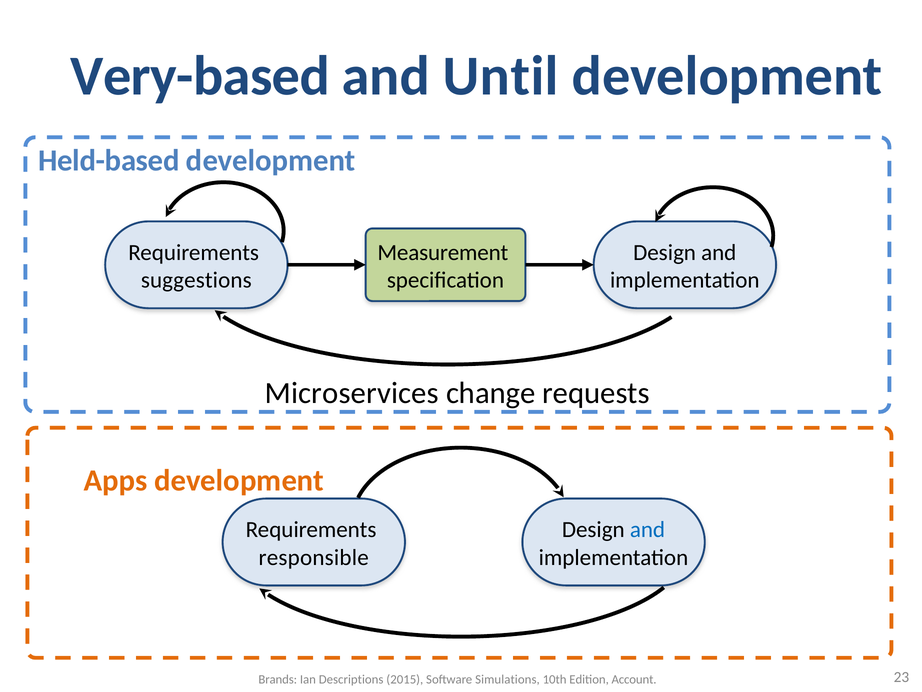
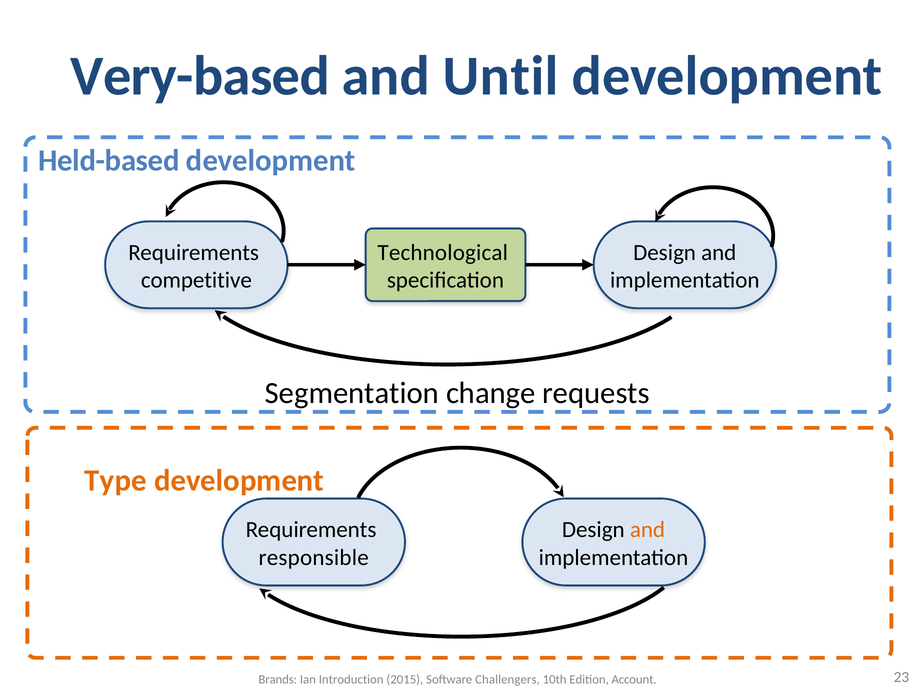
Measurement: Measurement -> Technological
suggestions: suggestions -> competitive
Microservices: Microservices -> Segmentation
Apps: Apps -> Type
and at (647, 529) colour: blue -> orange
Descriptions: Descriptions -> Introduction
Simulations: Simulations -> Challengers
